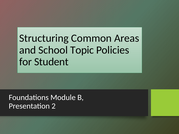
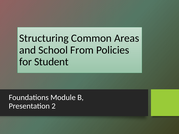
Topic: Topic -> From
